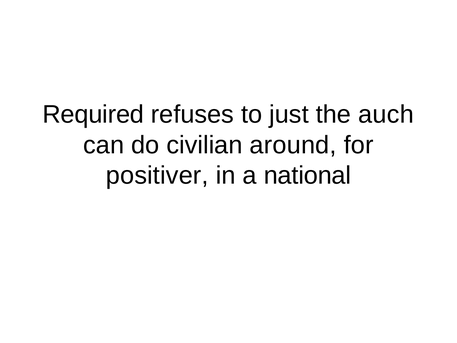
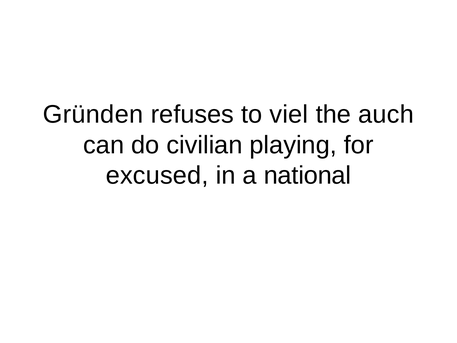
Required: Required -> Gründen
just: just -> viel
around: around -> playing
positiver: positiver -> excused
